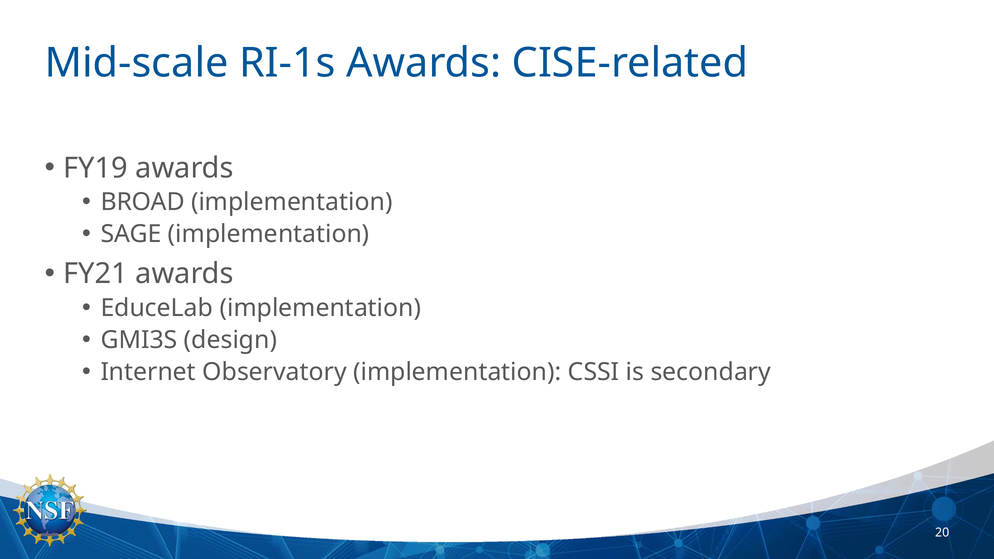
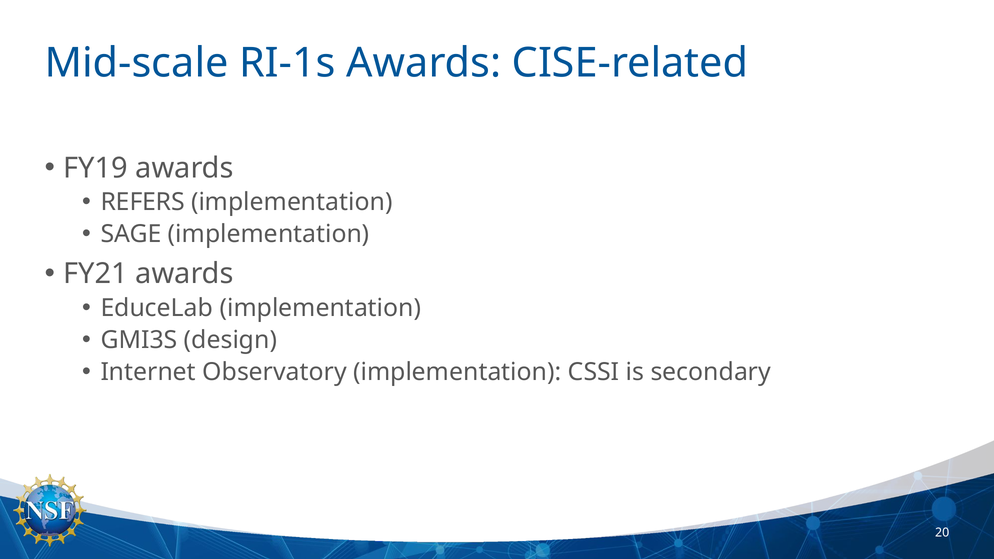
BROAD: BROAD -> REFERS
